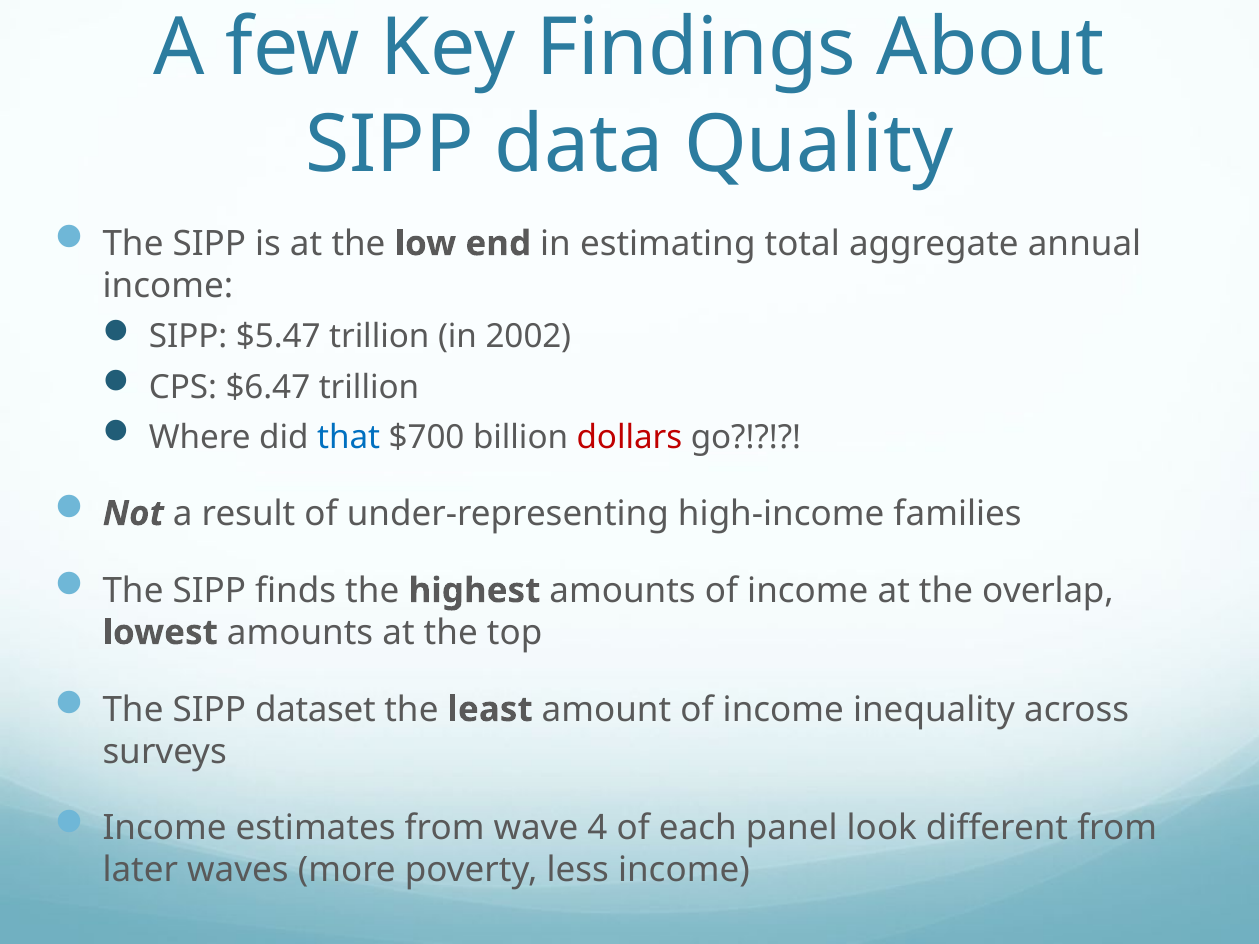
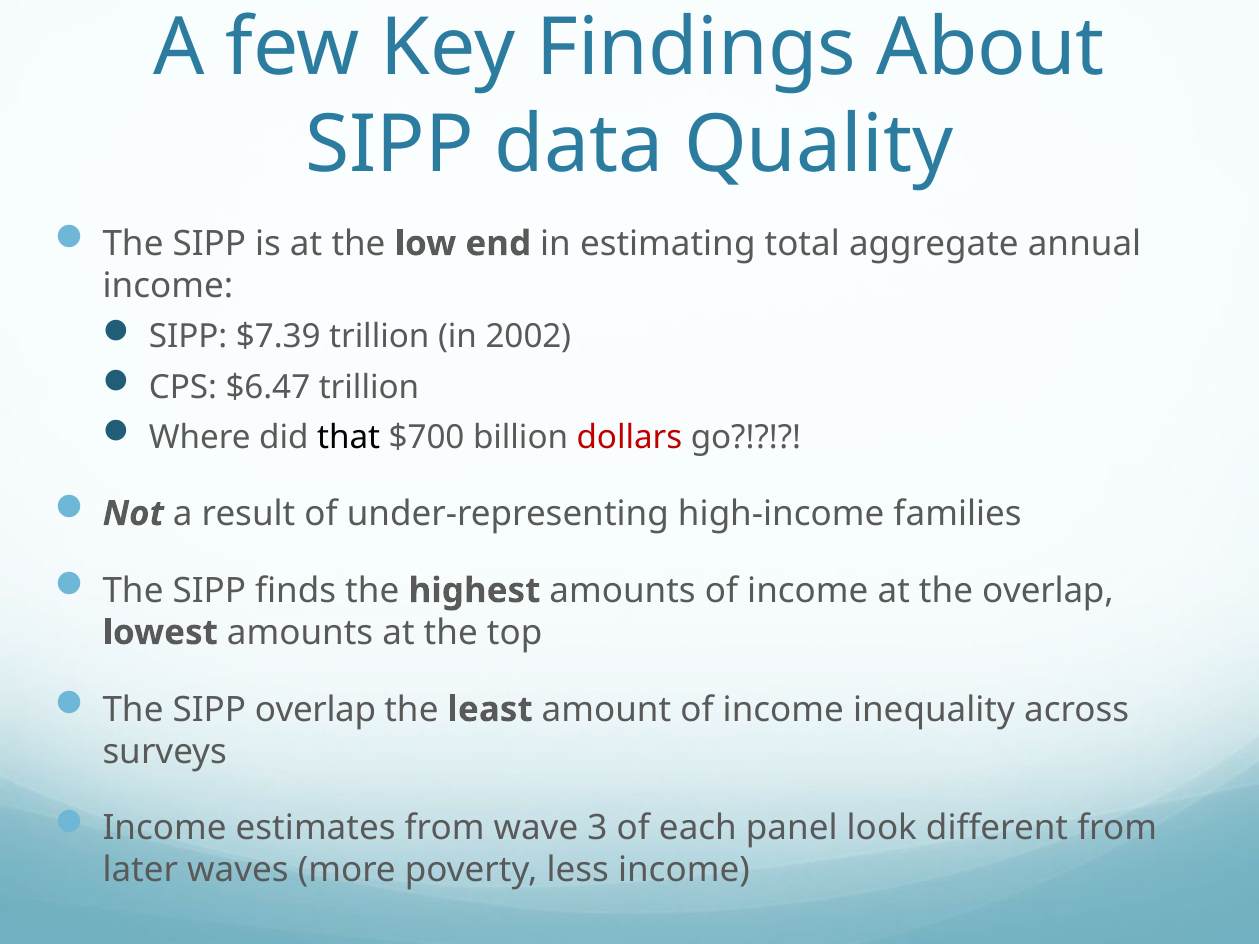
$5.47: $5.47 -> $7.39
that colour: blue -> black
SIPP dataset: dataset -> overlap
4: 4 -> 3
